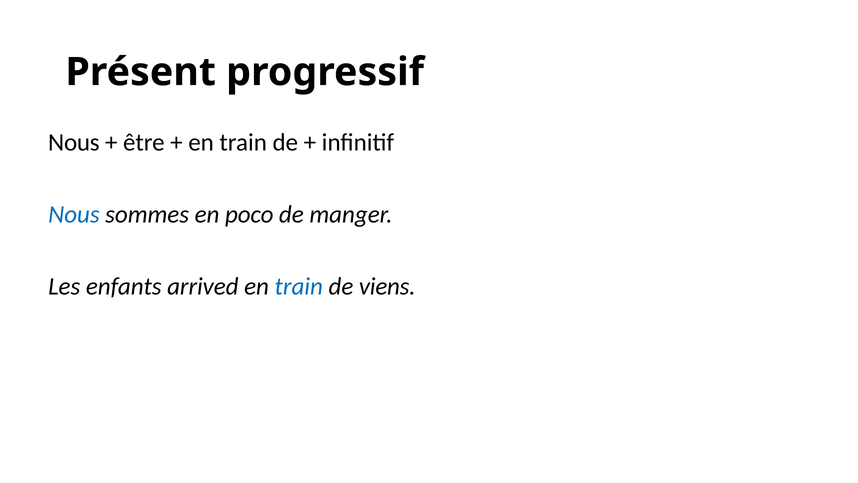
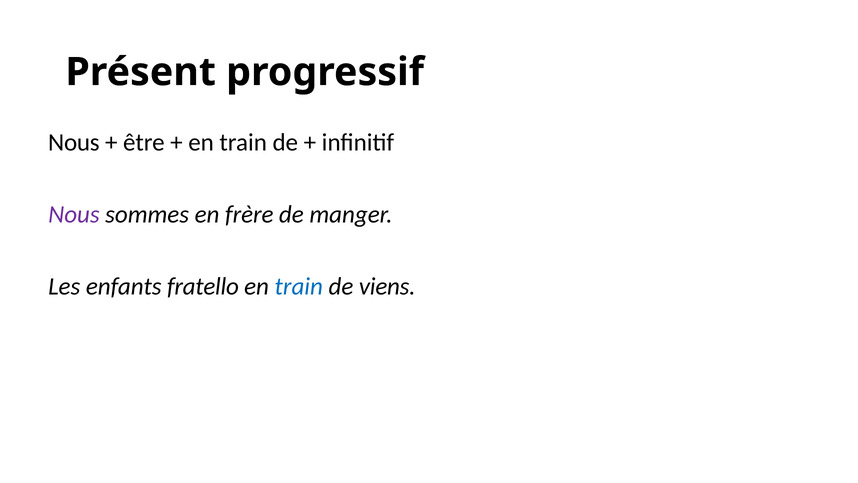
Nous at (74, 214) colour: blue -> purple
poco: poco -> frère
arrived: arrived -> fratello
